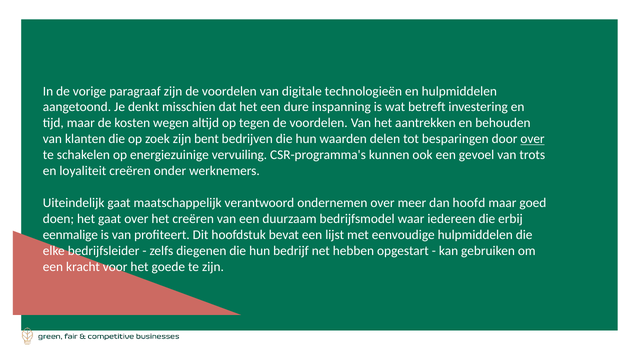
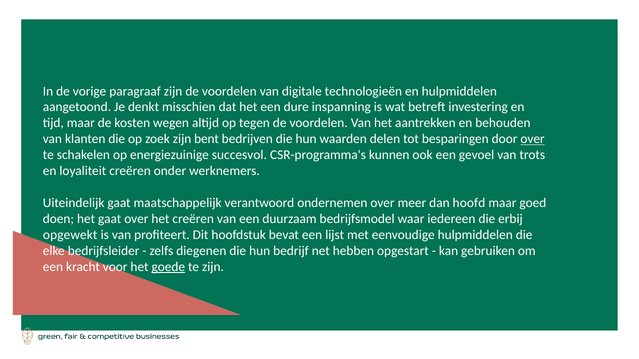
vervuiling: vervuiling -> succesvol
eenmalige: eenmalige -> opgewekt
goede underline: none -> present
